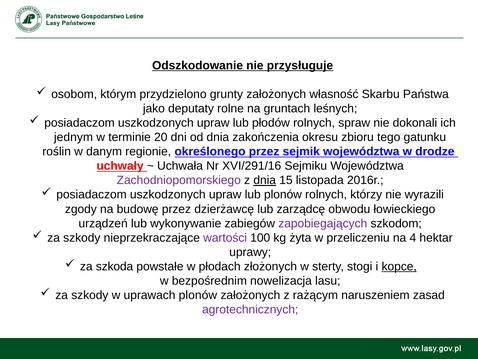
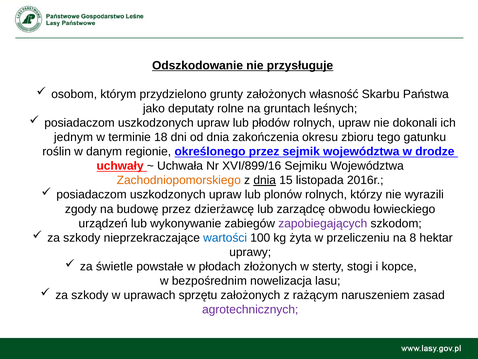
rolnych spraw: spraw -> upraw
20: 20 -> 18
XVI/291/16: XVI/291/16 -> XVI/899/16
Zachodniopomorskiego colour: purple -> orange
wartości colour: purple -> blue
4: 4 -> 8
szkoda: szkoda -> świetle
kopce underline: present -> none
uprawach plonów: plonów -> sprzętu
